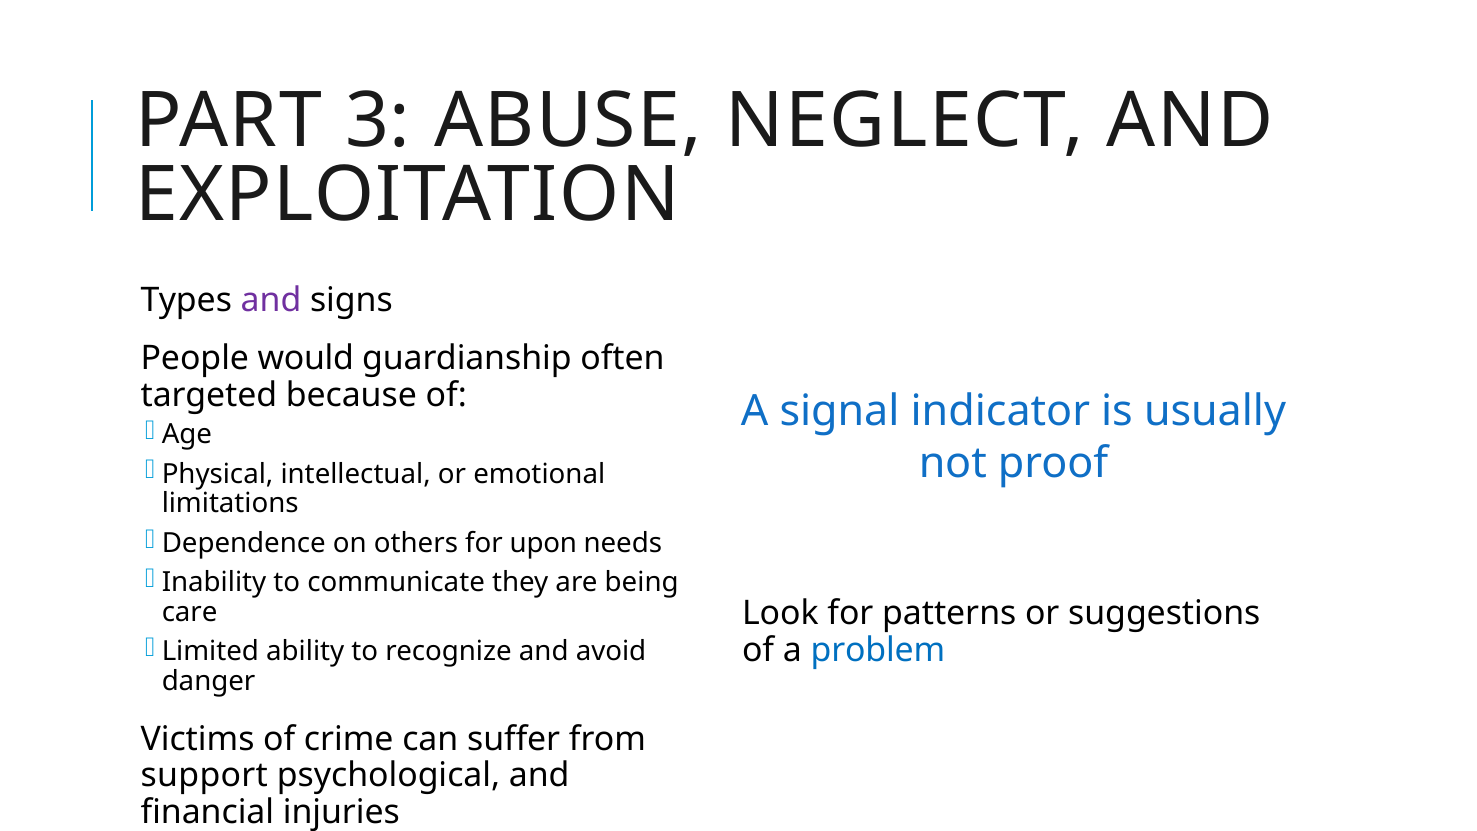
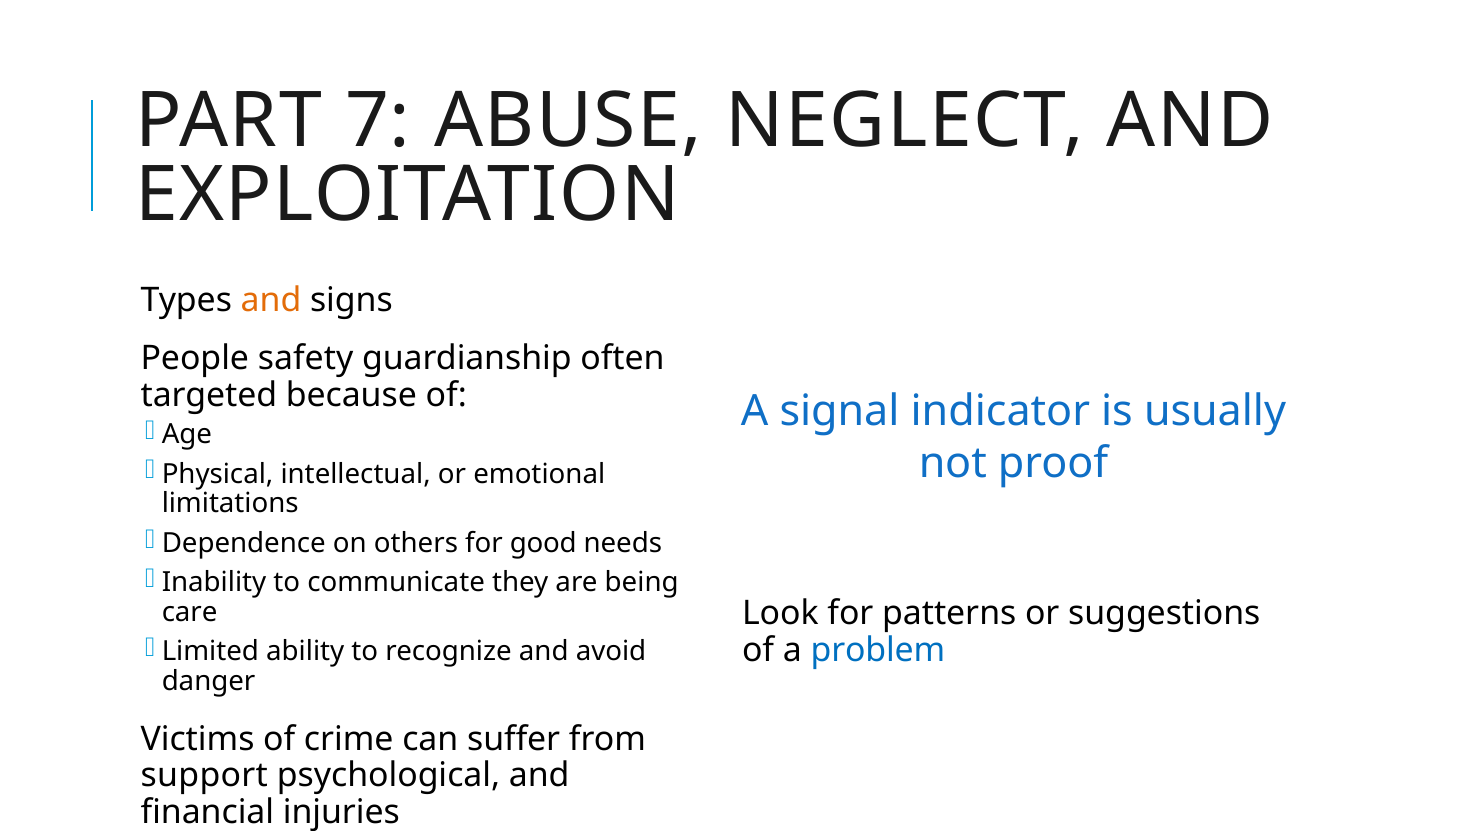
3: 3 -> 7
and at (271, 301) colour: purple -> orange
would: would -> safety
upon: upon -> good
